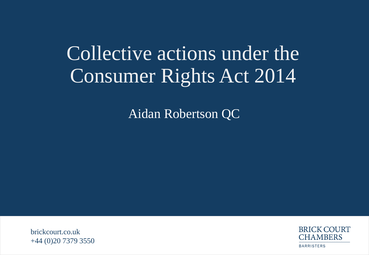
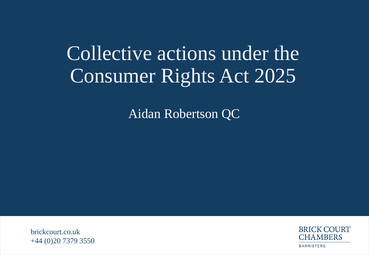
2014: 2014 -> 2025
